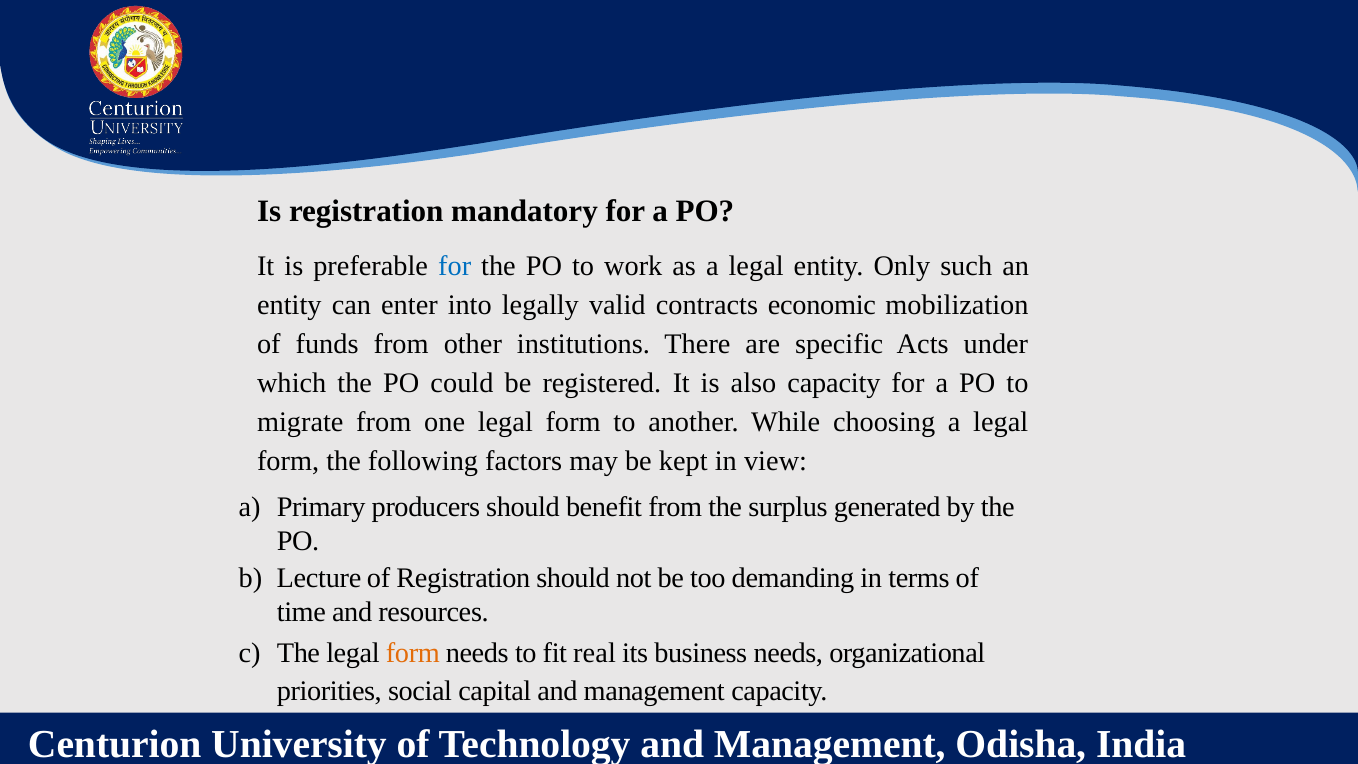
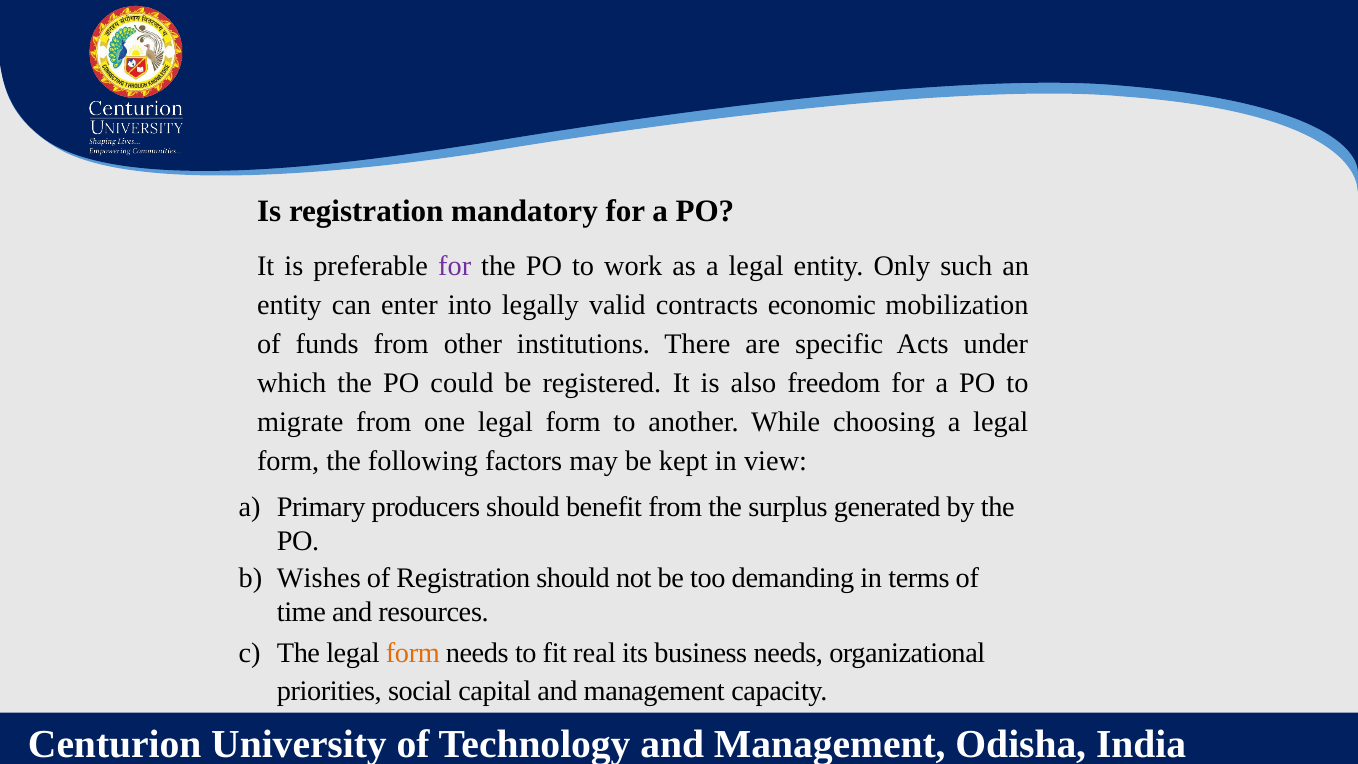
for at (455, 266) colour: blue -> purple
also capacity: capacity -> freedom
Lecture: Lecture -> Wishes
